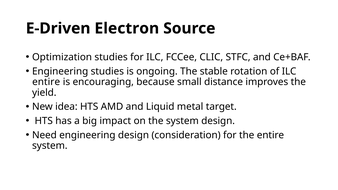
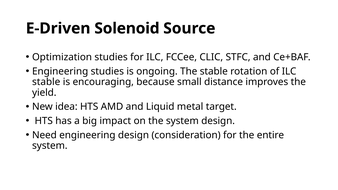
Electron: Electron -> Solenoid
entire at (46, 82): entire -> stable
